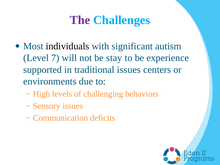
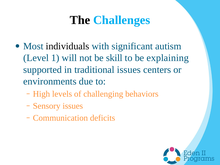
The colour: purple -> black
7: 7 -> 1
stay: stay -> skill
experience: experience -> explaining
